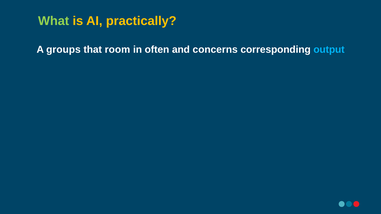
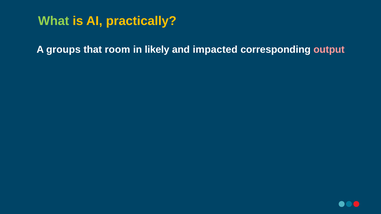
often: often -> likely
concerns: concerns -> impacted
output colour: light blue -> pink
